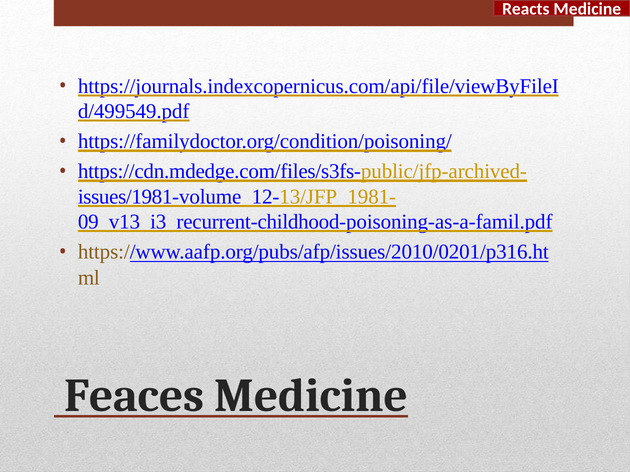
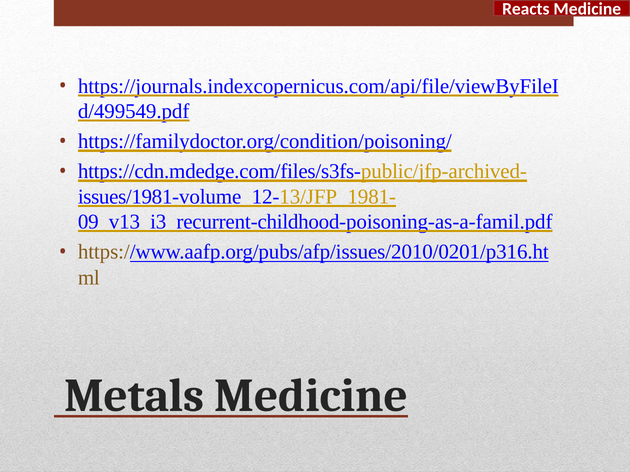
Feaces: Feaces -> Metals
